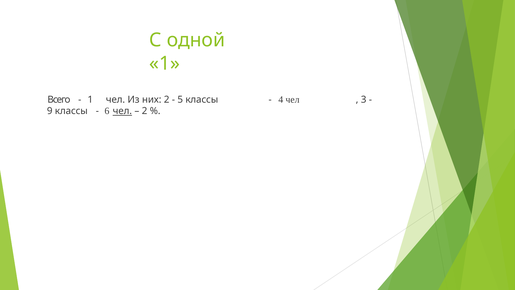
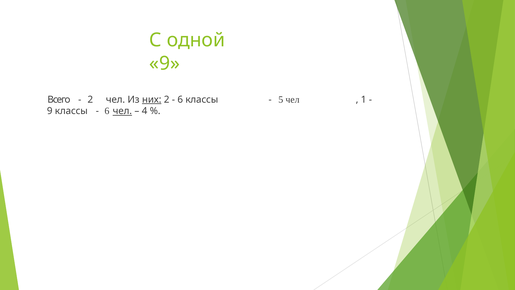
1 at (165, 63): 1 -> 9
1 at (90, 99): 1 -> 2
них underline: none -> present
5 at (180, 99): 5 -> 6
4: 4 -> 5
3: 3 -> 1
2 at (145, 111): 2 -> 4
